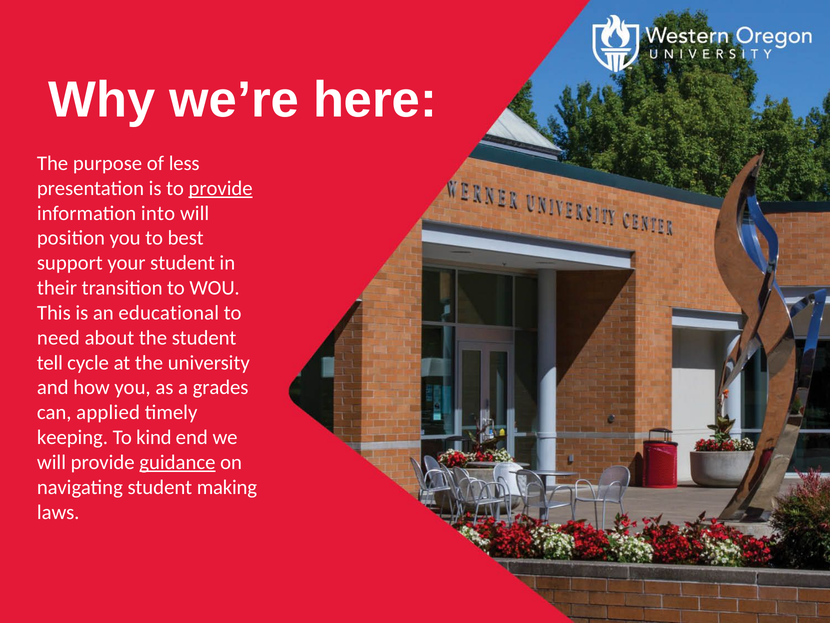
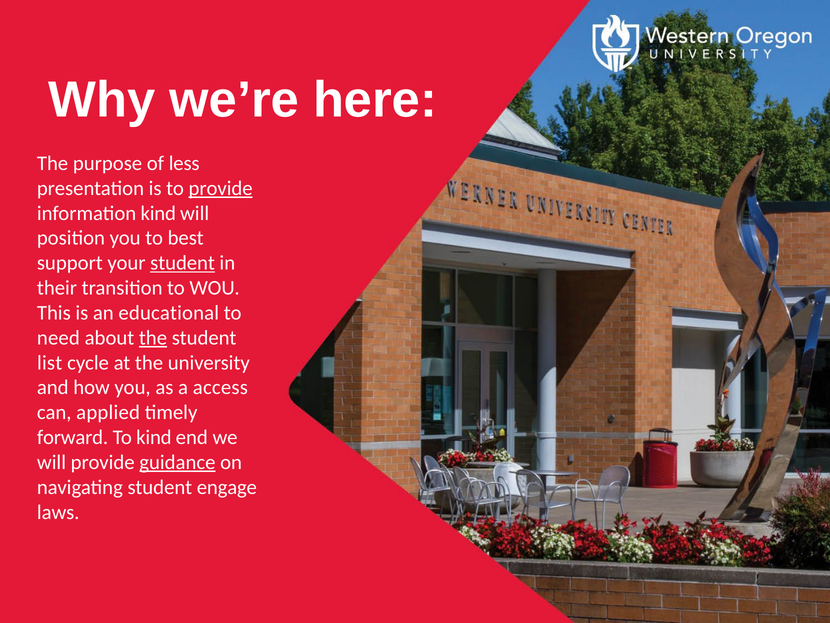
information into: into -> kind
student at (183, 263) underline: none -> present
the at (153, 338) underline: none -> present
tell: tell -> list
grades: grades -> access
keeping: keeping -> forward
making: making -> engage
